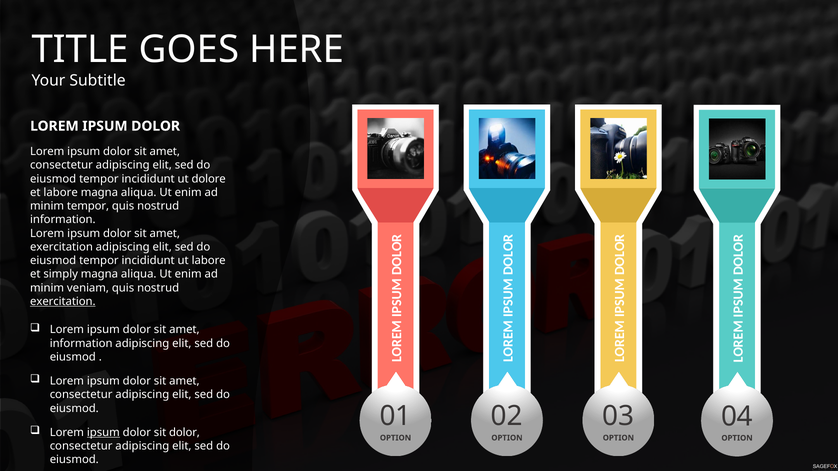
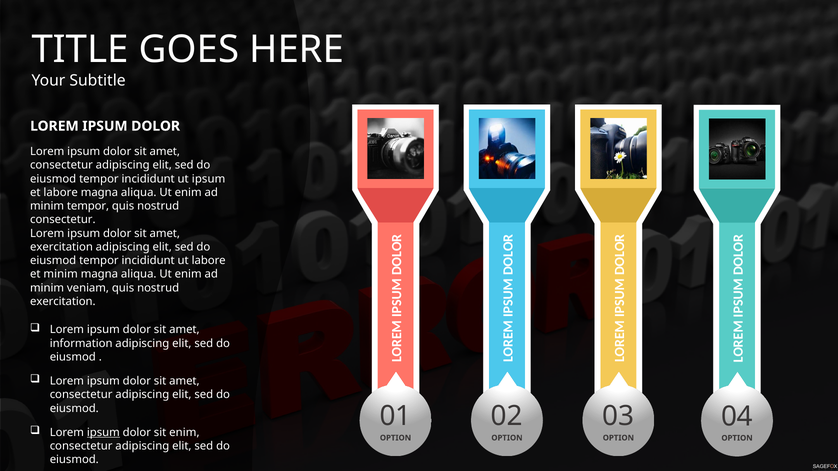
ut dolore: dolore -> ipsum
information at (63, 220): information -> consectetur
et simply: simply -> minim
exercitation at (63, 302) underline: present -> none
sit dolor: dolor -> enim
